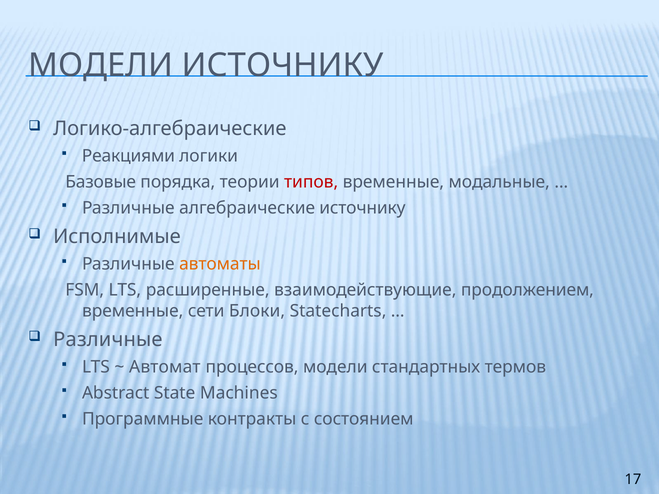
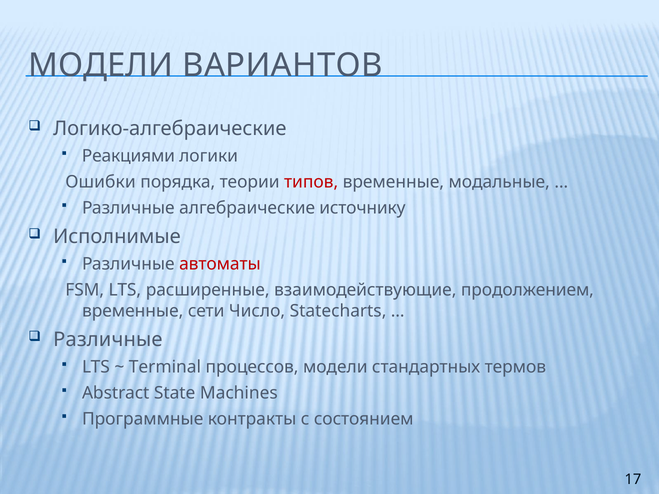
МОДЕЛИ ИСТОЧНИКУ: ИСТОЧНИКУ -> ВАРИАНТОВ
Базовые: Базовые -> Ошибки
автоматы colour: orange -> red
Блоки: Блоки -> Число
Автомат: Автомат -> Terminal
